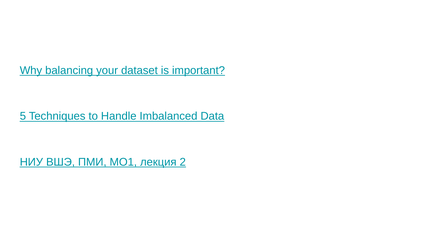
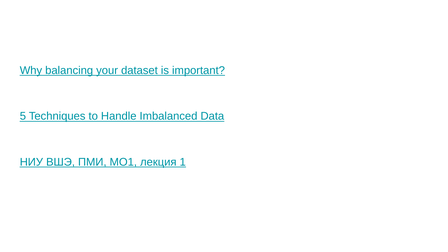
2: 2 -> 1
